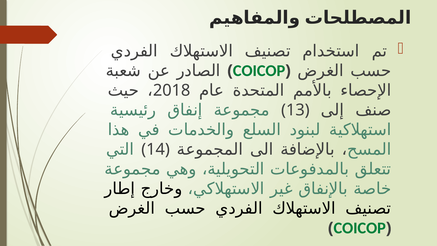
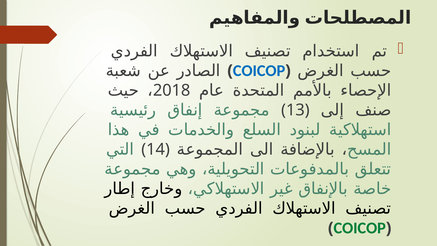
COICOP at (259, 71) colour: green -> blue
